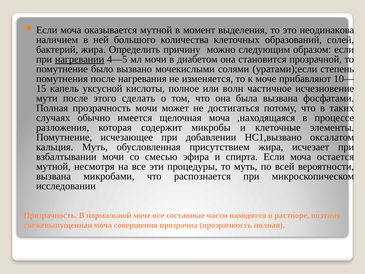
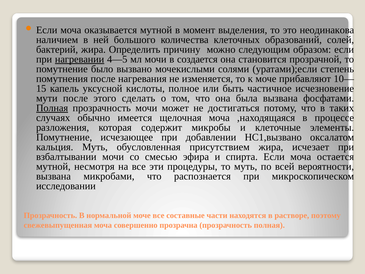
диабетом: диабетом -> создается
волн: волн -> быть
Полная at (52, 108) underline: none -> present
